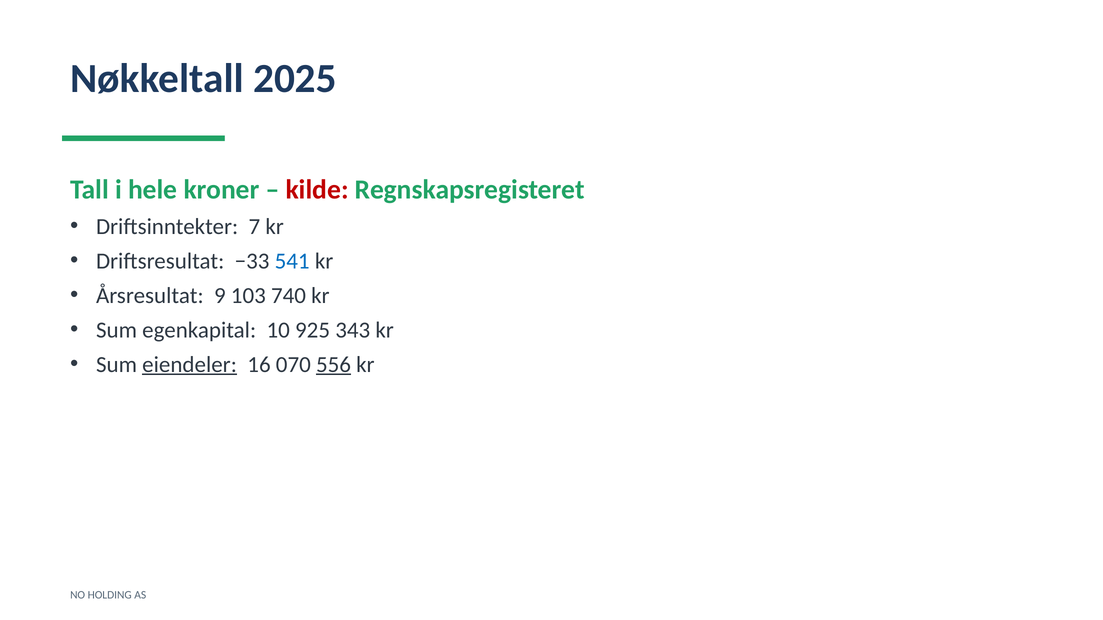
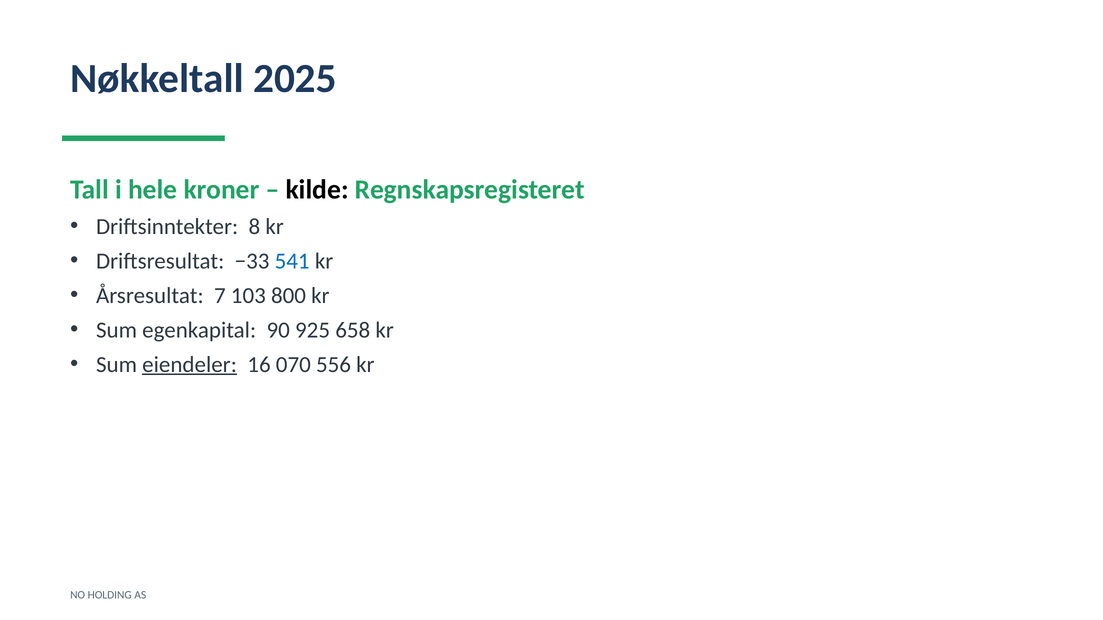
kilde colour: red -> black
7: 7 -> 8
9: 9 -> 7
740: 740 -> 800
10: 10 -> 90
343: 343 -> 658
556 underline: present -> none
